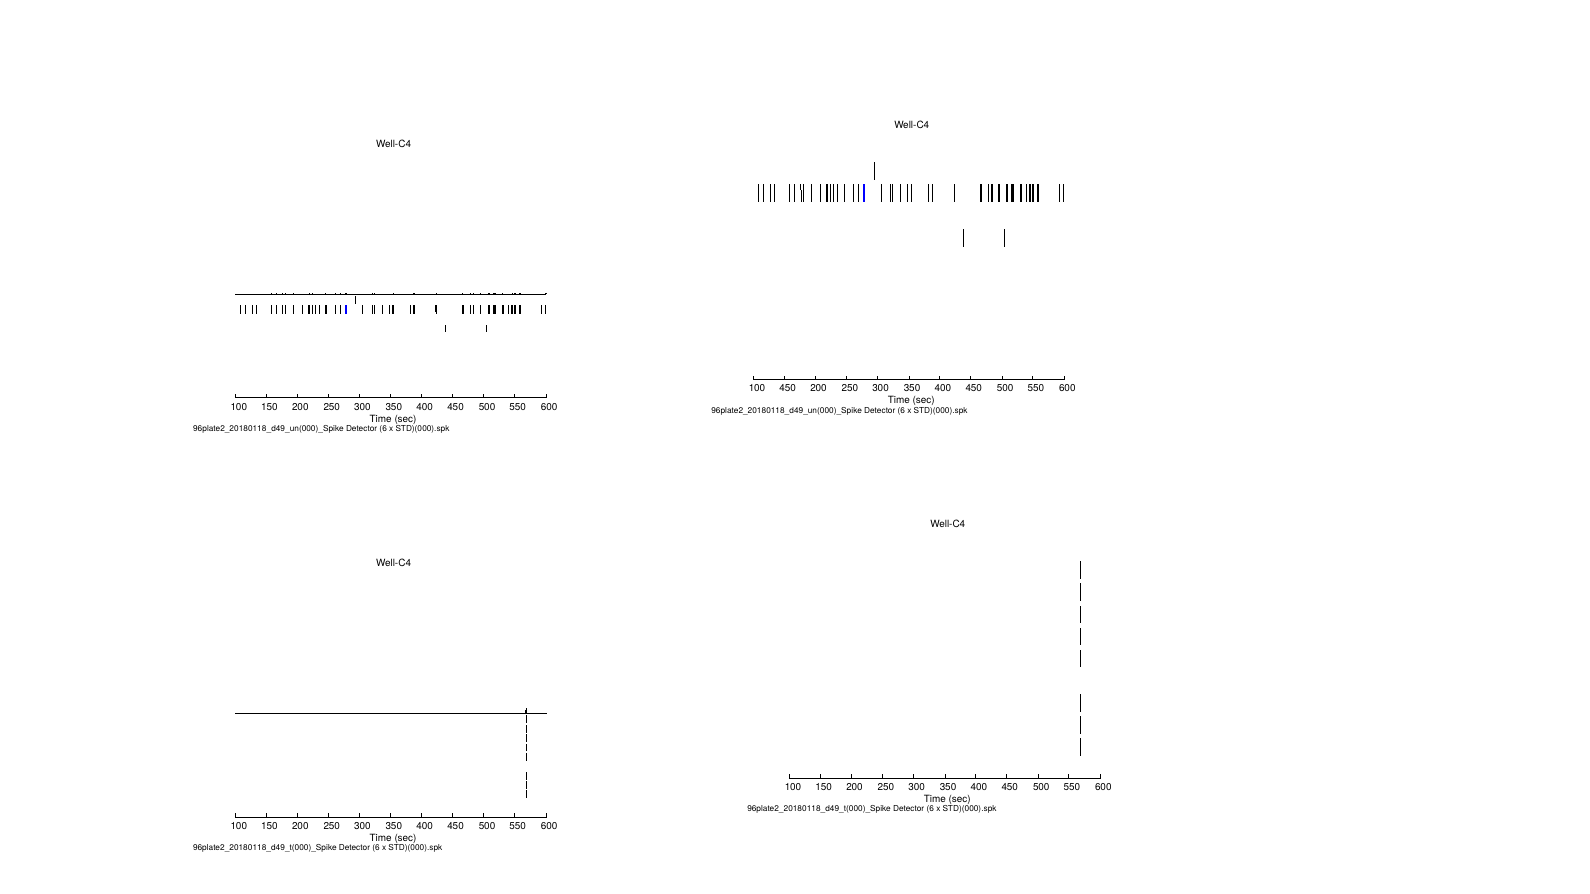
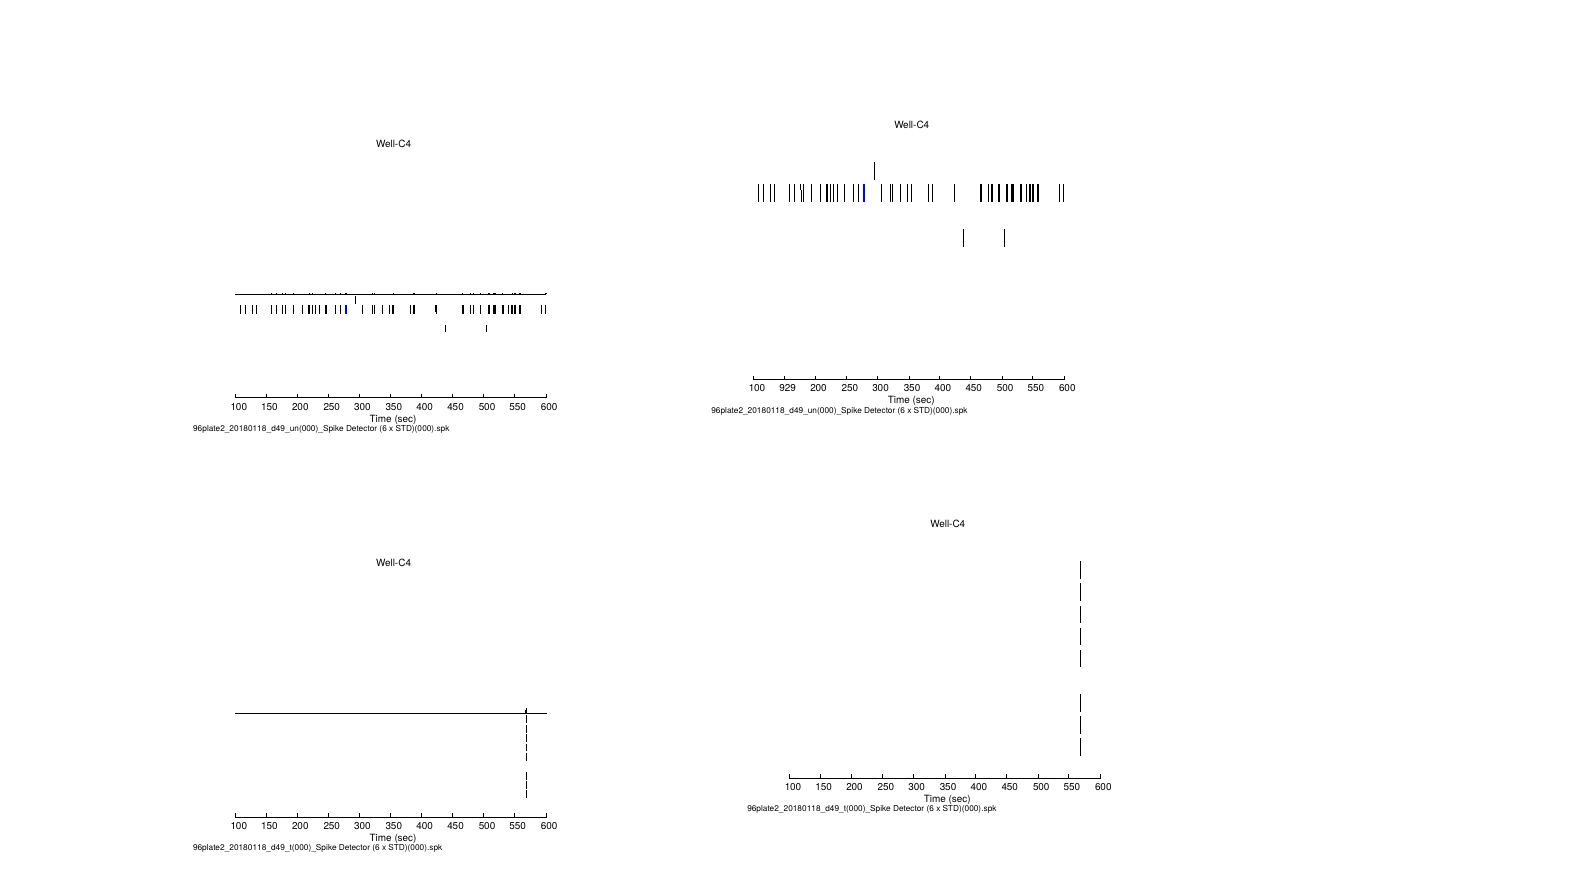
100 450: 450 -> 929
